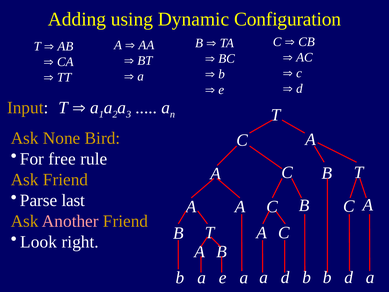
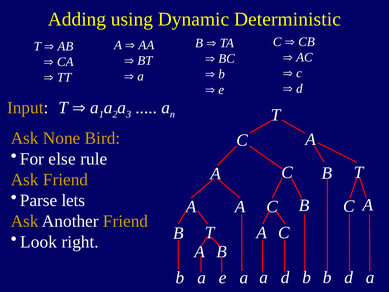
Configuration: Configuration -> Deterministic
free: free -> else
last: last -> lets
Another colour: pink -> white
